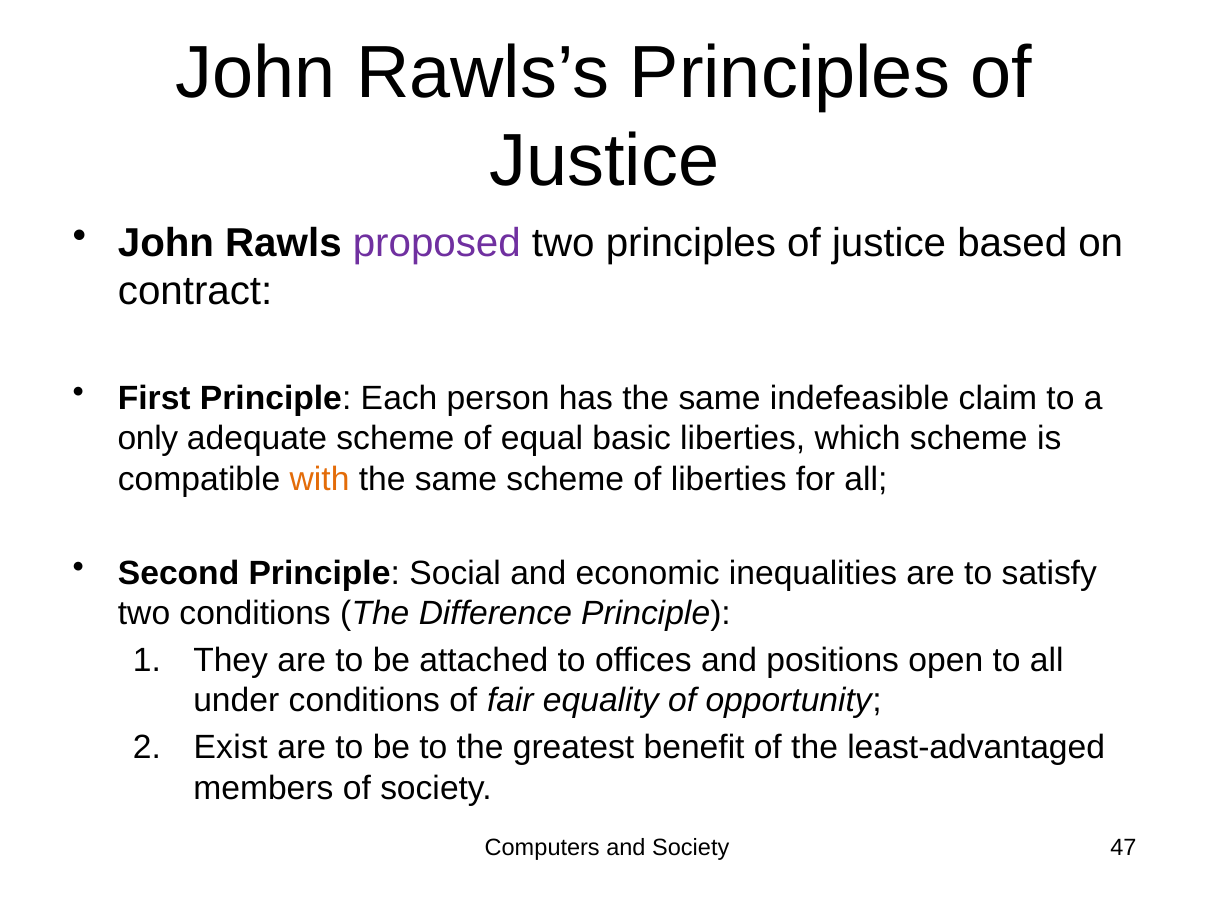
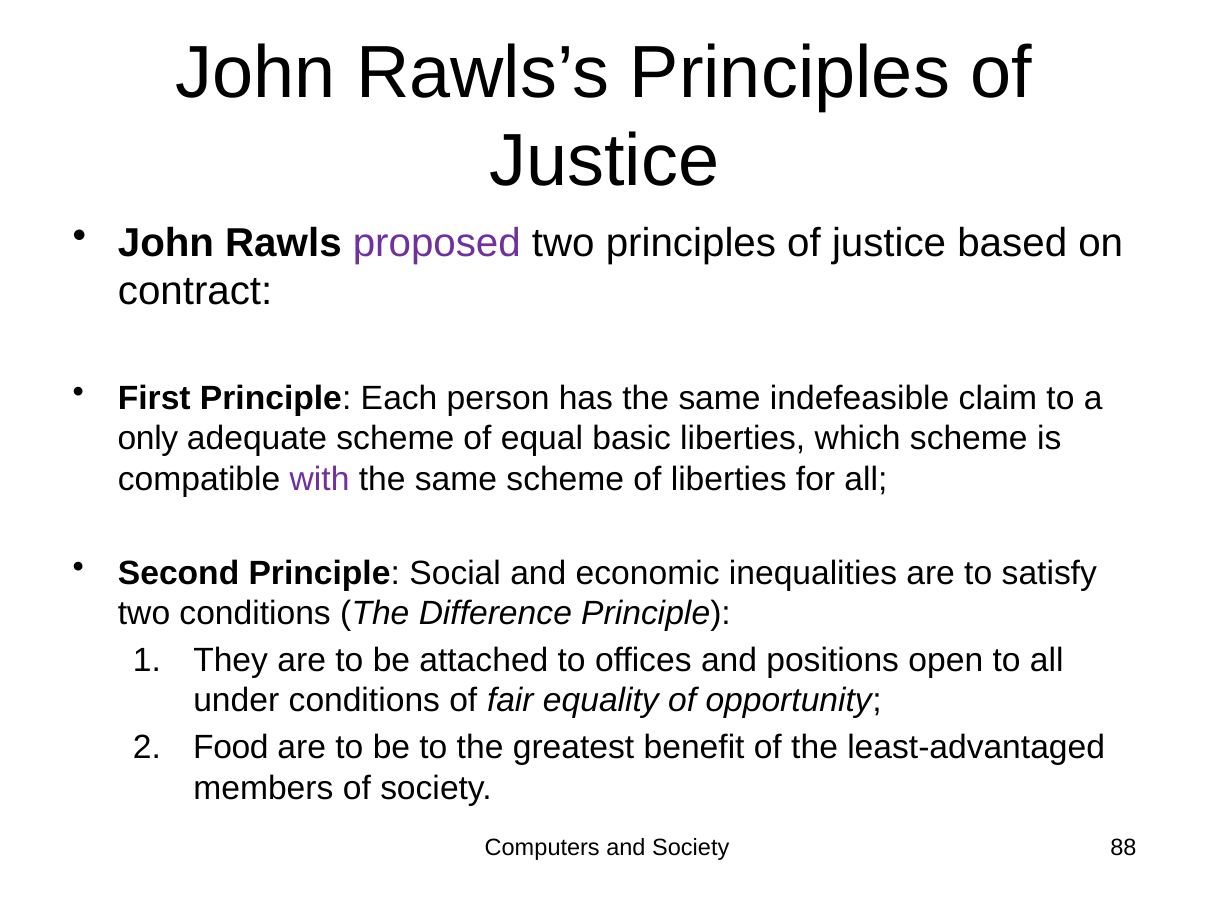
with colour: orange -> purple
Exist: Exist -> Food
47: 47 -> 88
